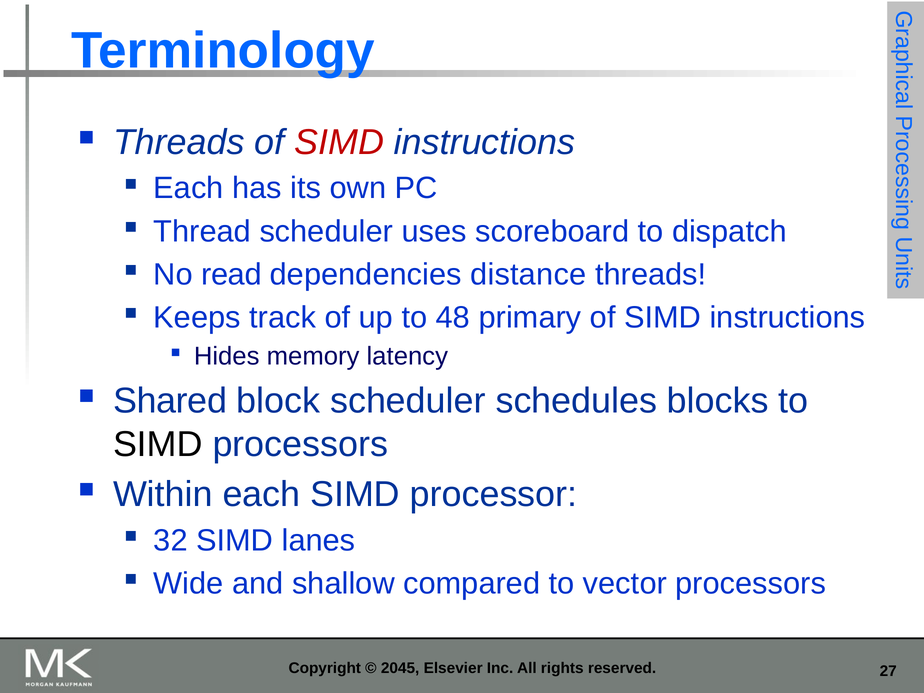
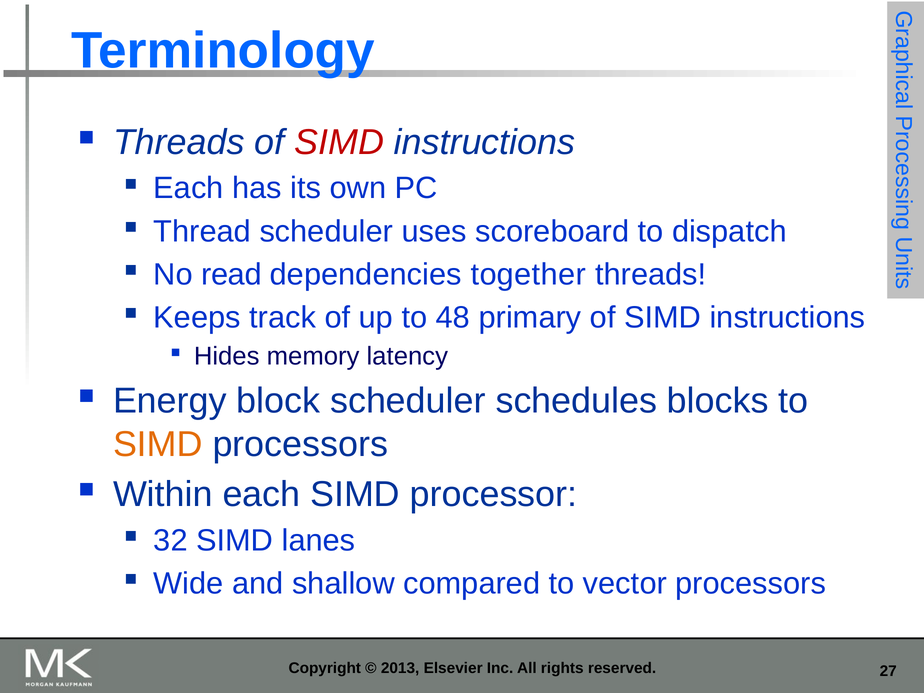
distance: distance -> together
Shared: Shared -> Energy
SIMD at (158, 444) colour: black -> orange
2045: 2045 -> 2013
